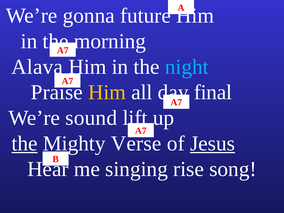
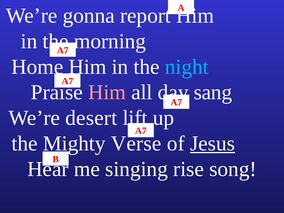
future: future -> report
Alava: Alava -> Home
Him at (107, 92) colour: yellow -> pink
final: final -> sang
sound: sound -> desert
the at (25, 143) underline: present -> none
